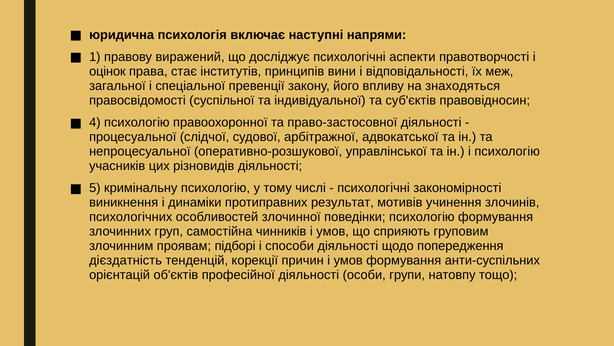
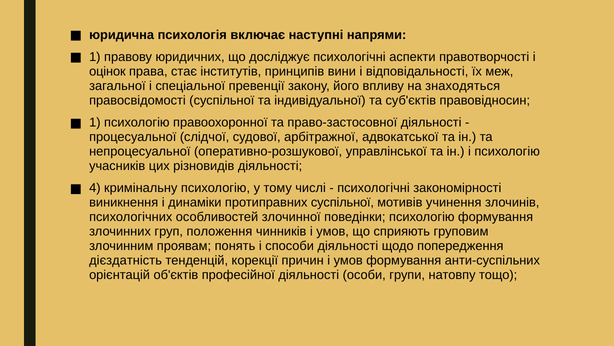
виражений: виражений -> юридичних
4 at (95, 122): 4 -> 1
5: 5 -> 4
протиправних результат: результат -> суспільної
самостійна: самостійна -> положення
підборі: підборі -> понять
